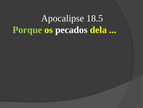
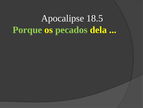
pecados colour: white -> light green
